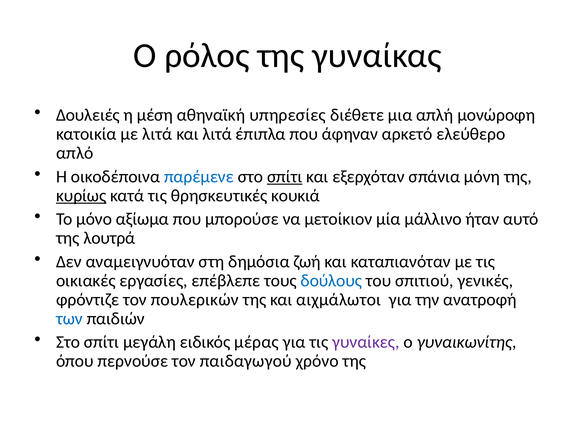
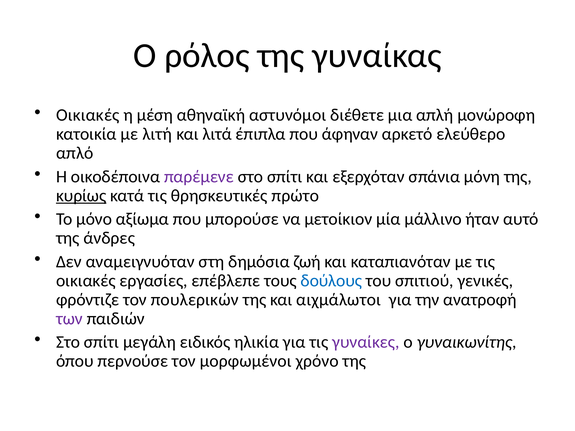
Δουλειές at (88, 115): Δουλειές -> Οικιακές
υπηρεσίες: υπηρεσίες -> αστυνόμοι
με λιτά: λιτά -> λιτή
παρέμενε colour: blue -> purple
σπίτι at (285, 177) underline: present -> none
κουκιά: κουκιά -> πρώτο
λουτρά: λουτρά -> άνδρες
των colour: blue -> purple
μέρας: μέρας -> ηλικία
παιδαγωγού: παιδαγωγού -> μορφωμένοι
